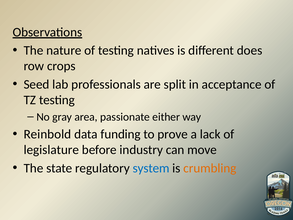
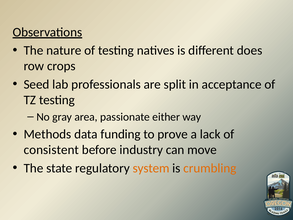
Reinbold: Reinbold -> Methods
legislature: legislature -> consistent
system colour: blue -> orange
